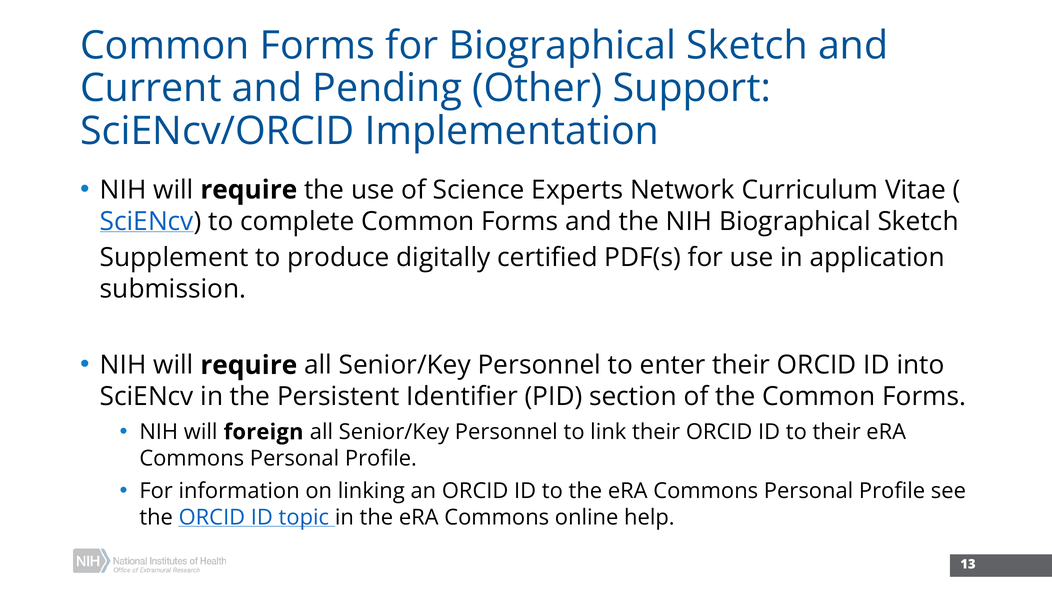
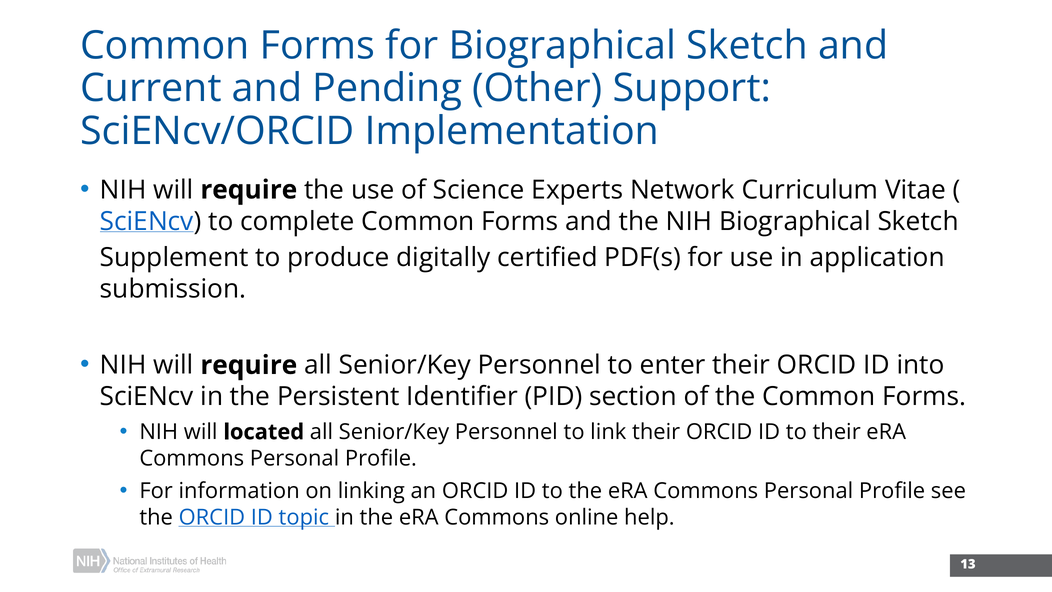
foreign: foreign -> located
